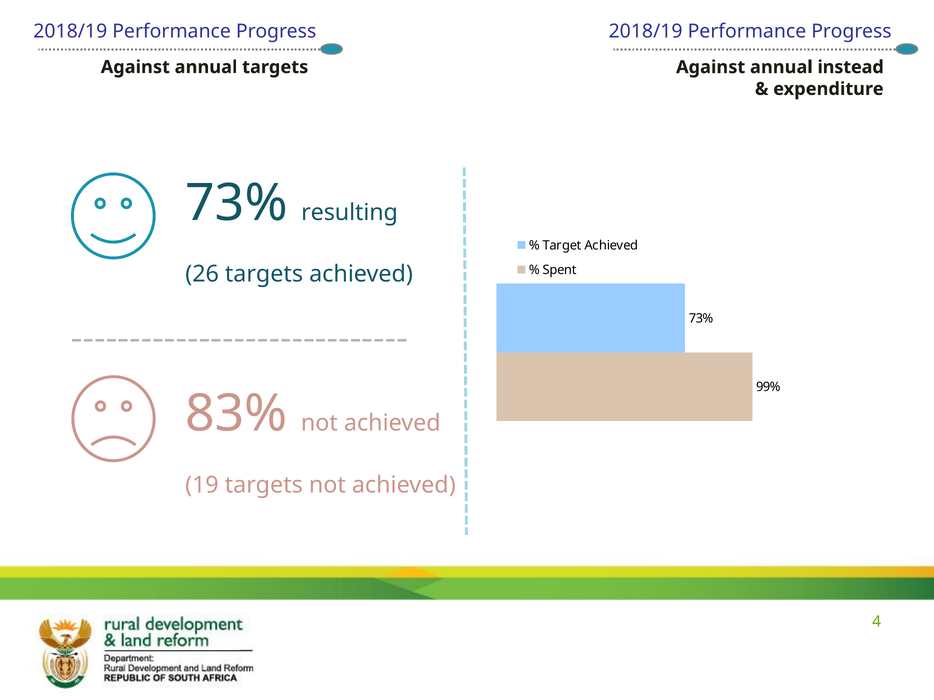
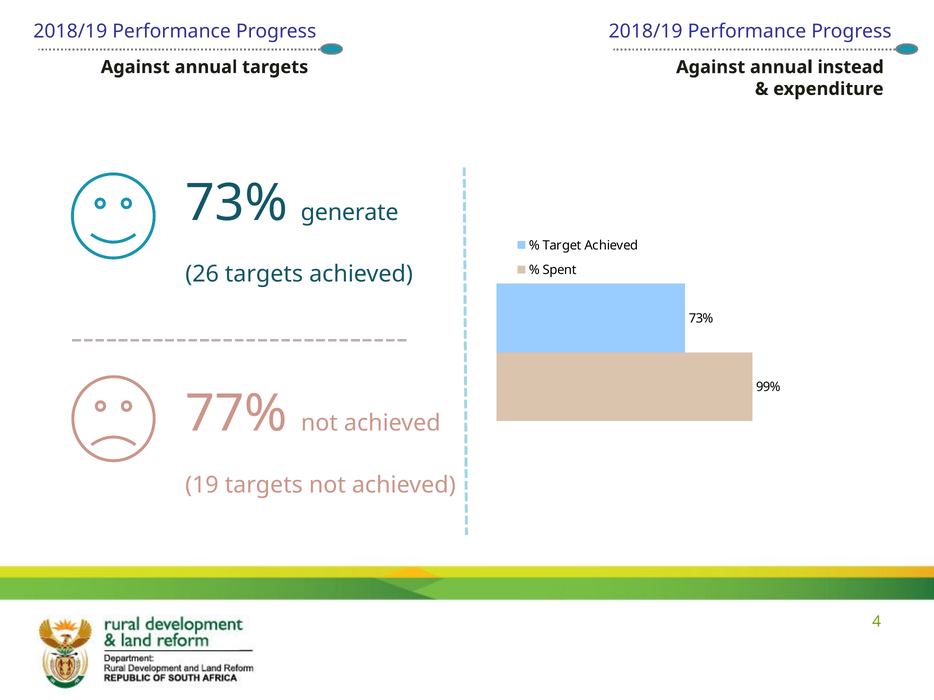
resulting: resulting -> generate
83%: 83% -> 77%
